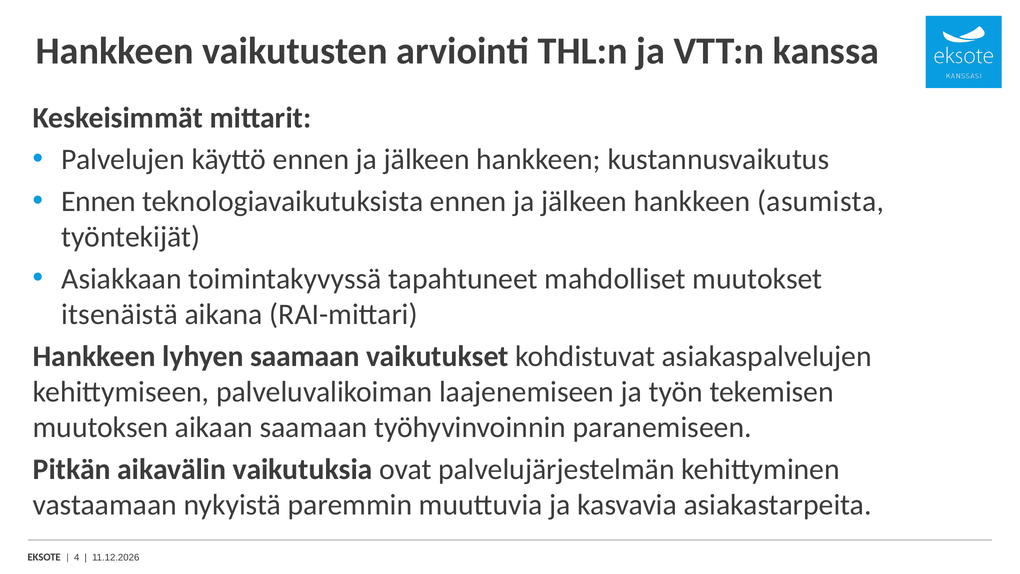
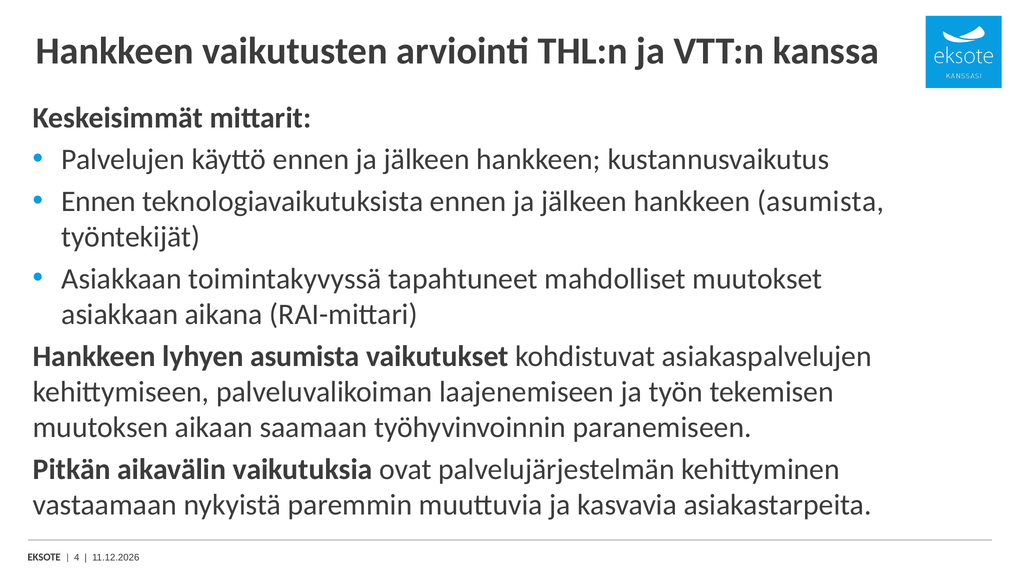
itsenäistä at (120, 314): itsenäistä -> asiakkaan
lyhyen saamaan: saamaan -> asumista
